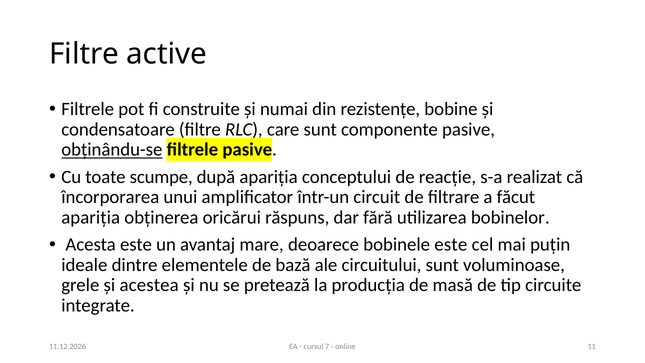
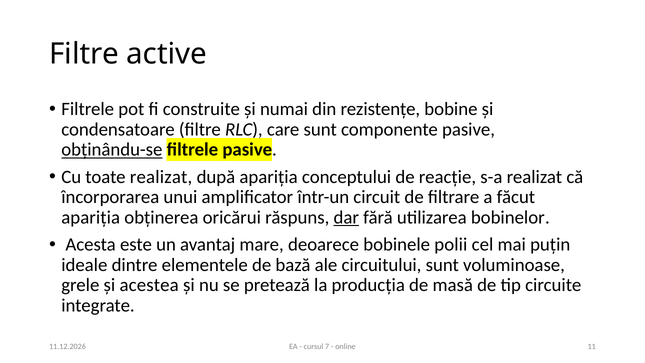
toate scumpe: scumpe -> realizat
dar underline: none -> present
bobinele este: este -> polii
